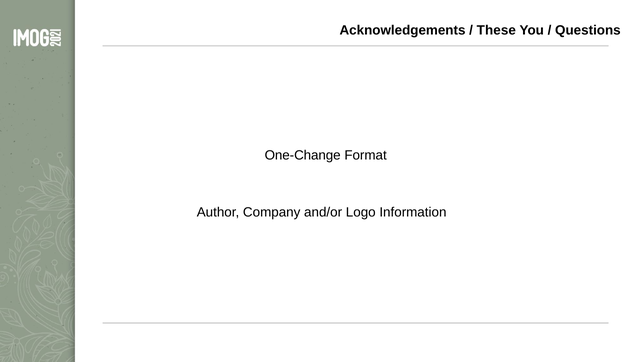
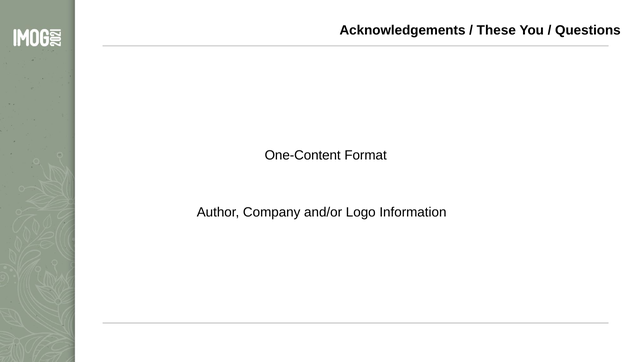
One-Change: One-Change -> One-Content
